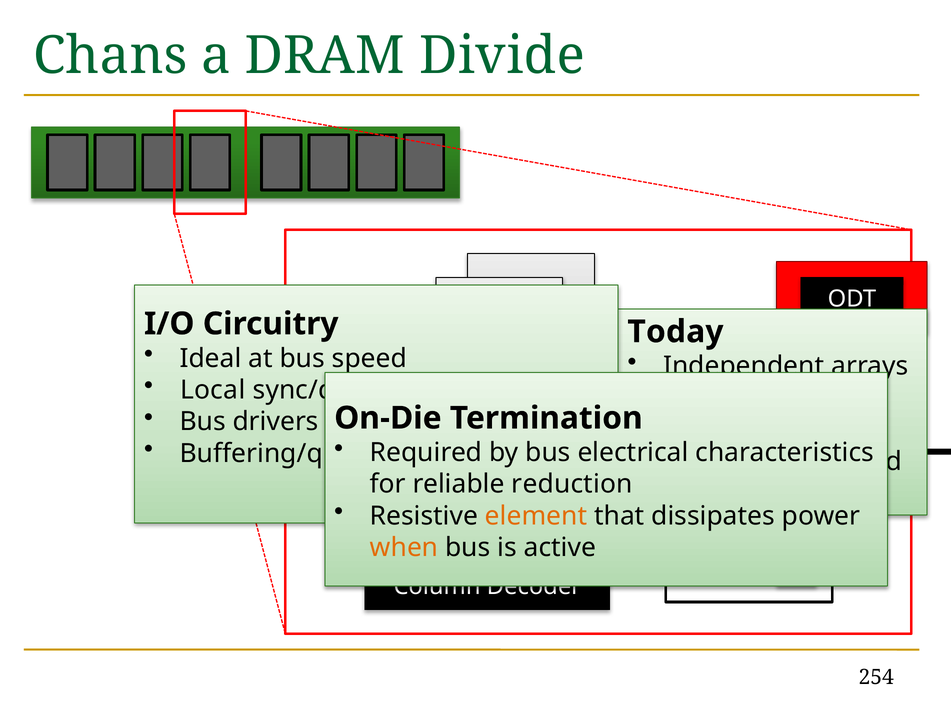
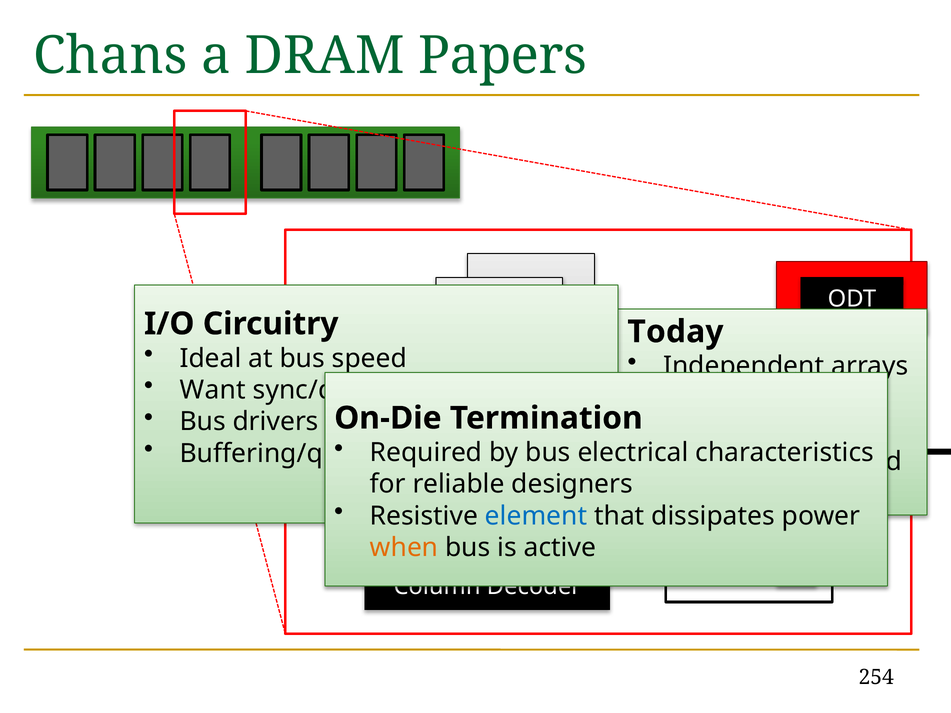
Divide: Divide -> Papers
Local: Local -> Want
reduction: reduction -> designers
element colour: orange -> blue
